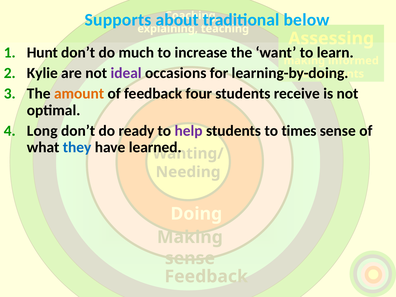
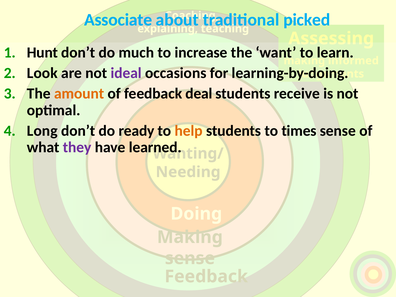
Supports: Supports -> Associate
below: below -> picked
Kylie: Kylie -> Look
four: four -> deal
help colour: purple -> orange
they colour: blue -> purple
